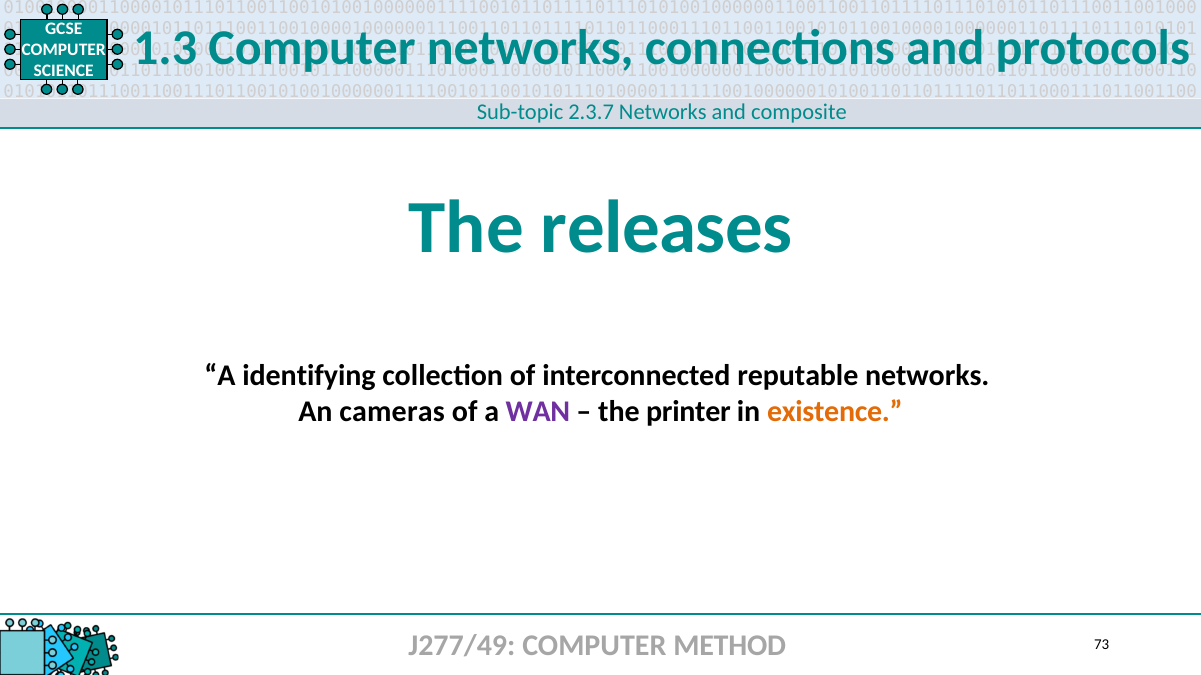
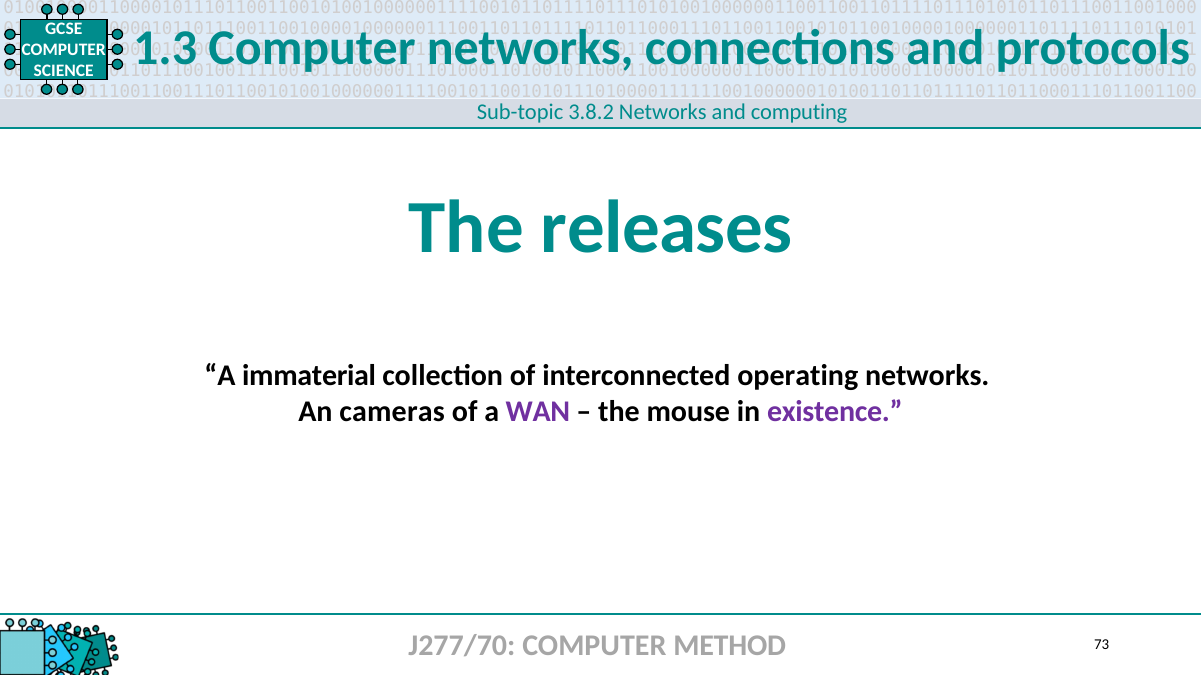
2.3.7: 2.3.7 -> 3.8.2
composite: composite -> computing
identifying: identifying -> immaterial
reputable: reputable -> operating
printer: printer -> mouse
existence colour: orange -> purple
J277/49: J277/49 -> J277/70
